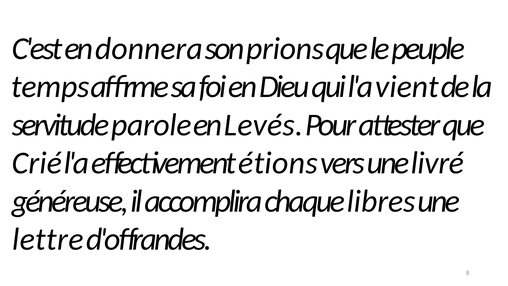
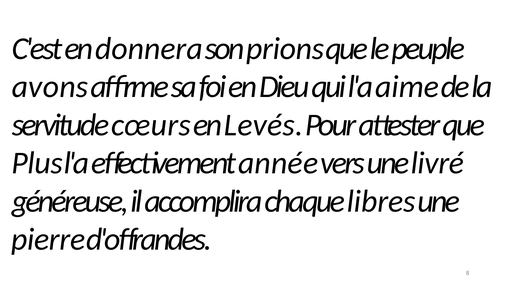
temps: temps -> avons
vient: vient -> aime
parole: parole -> cœurs
Crié: Crié -> Plus
étions: étions -> année
lettre: lettre -> pierre
